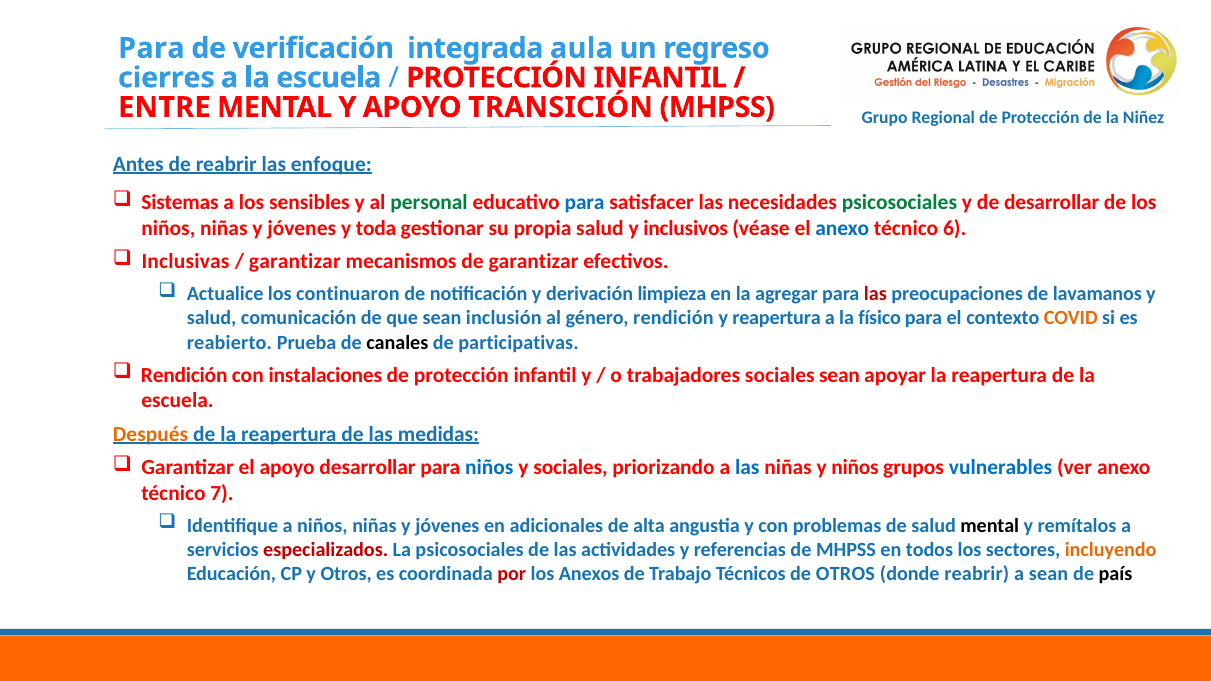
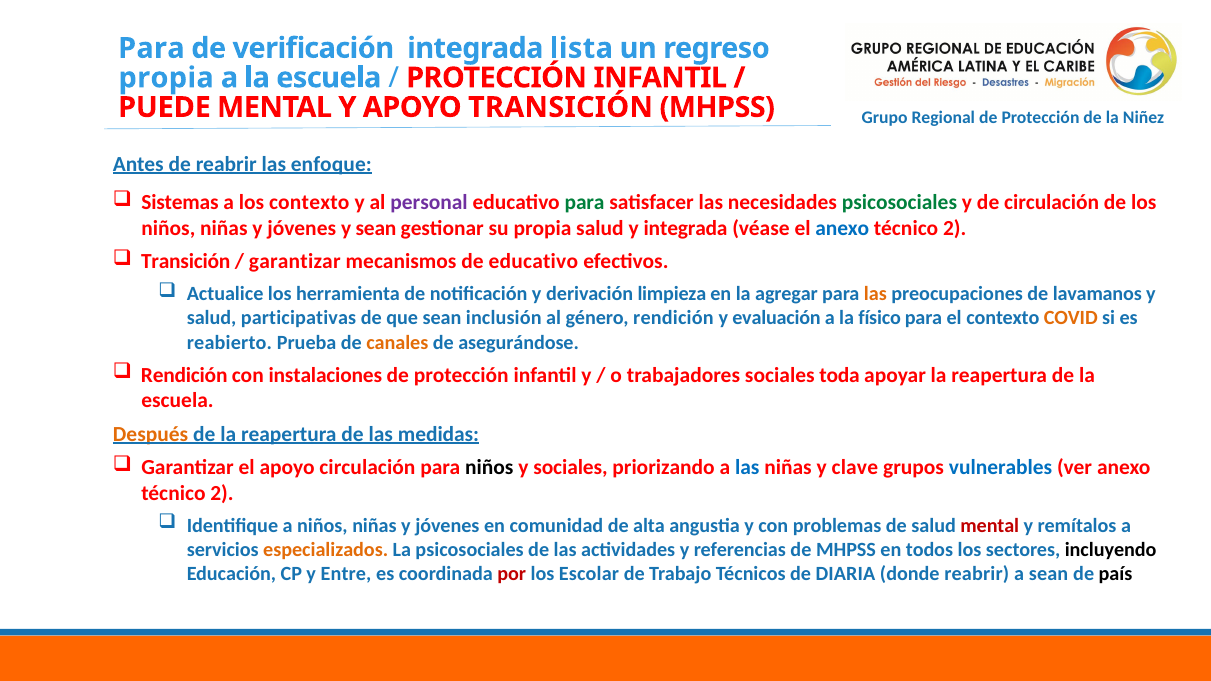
aula: aula -> lista
cierres at (166, 78): cierres -> propia
ENTRE: ENTRE -> PUEDE
los sensibles: sensibles -> contexto
personal colour: green -> purple
para at (585, 203) colour: blue -> green
de desarrollar: desarrollar -> circulación
y toda: toda -> sean
y inclusivos: inclusivos -> integrada
6 at (955, 228): 6 -> 2
Inclusivas at (186, 262): Inclusivas -> Transición
de garantizar: garantizar -> educativo
continuaron: continuaron -> herramienta
las at (875, 294) colour: red -> orange
comunicación: comunicación -> participativas
y reapertura: reapertura -> evaluación
canales colour: black -> orange
participativas: participativas -> asegurándose
sociales sean: sean -> toda
apoyo desarrollar: desarrollar -> circulación
niños at (489, 468) colour: blue -> black
y niños: niños -> clave
7 at (222, 493): 7 -> 2
adicionales: adicionales -> comunidad
mental at (990, 526) colour: black -> red
especializados colour: red -> orange
incluyendo colour: orange -> black
y Otros: Otros -> Entre
Anexos: Anexos -> Escolar
de OTROS: OTROS -> DIARIA
